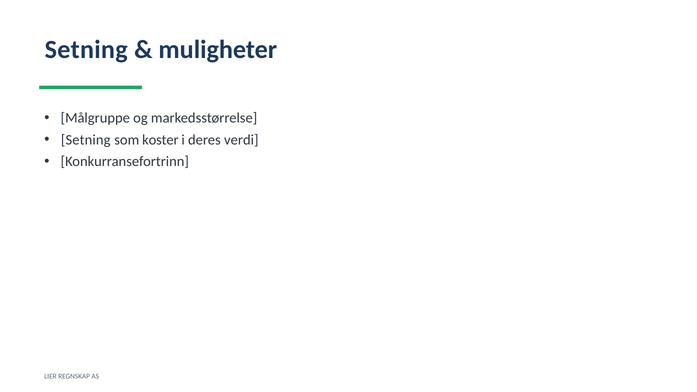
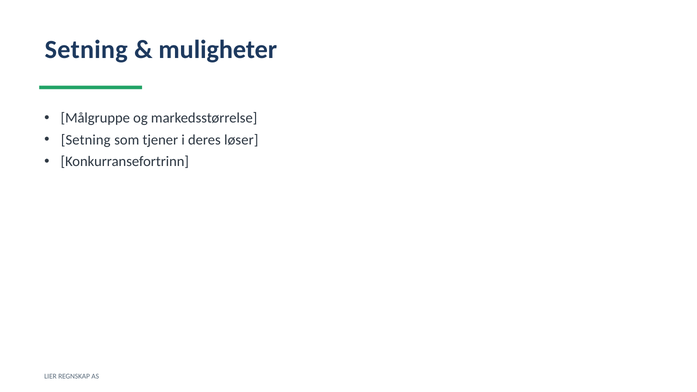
koster: koster -> tjener
verdi: verdi -> løser
